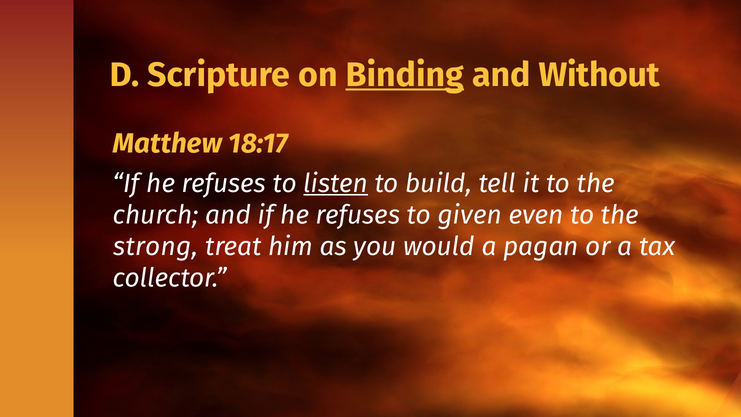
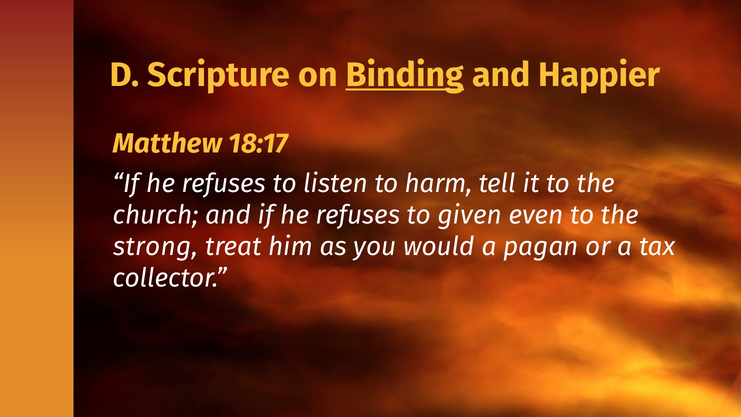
Without: Without -> Happier
listen underline: present -> none
build: build -> harm
